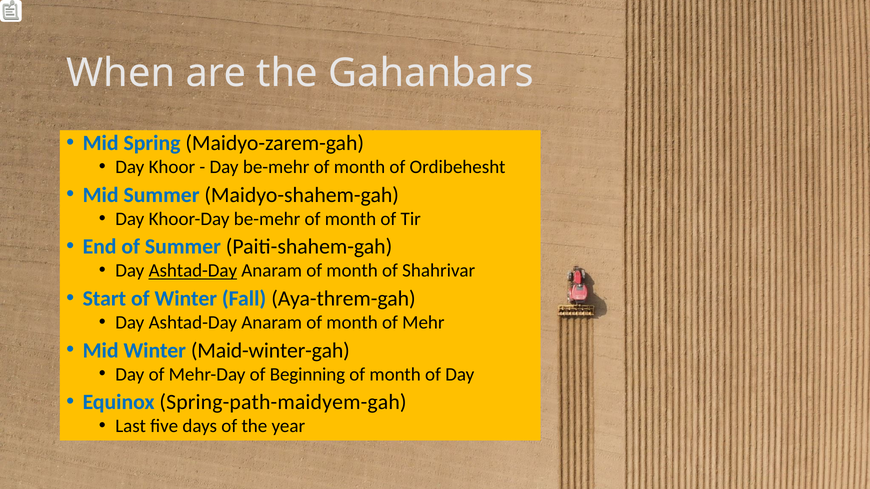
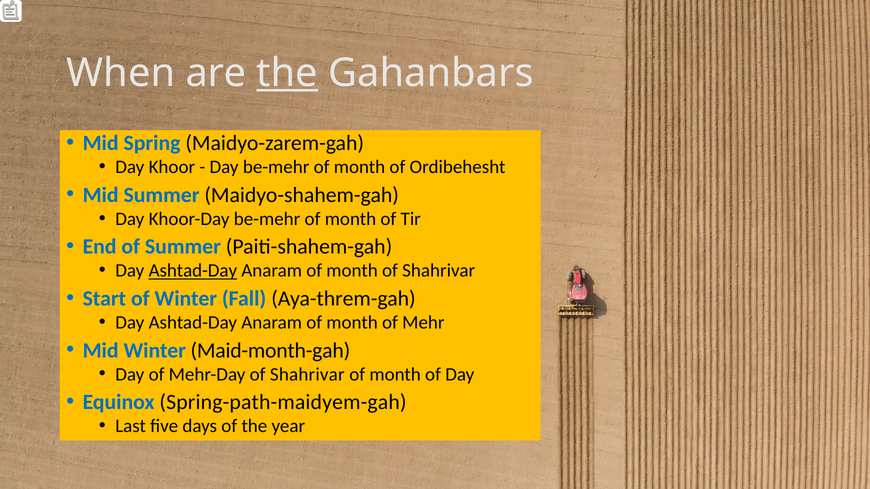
the at (287, 73) underline: none -> present
Maid-winter-gah: Maid-winter-gah -> Maid-month-gah
Mehr-Day of Beginning: Beginning -> Shahrivar
